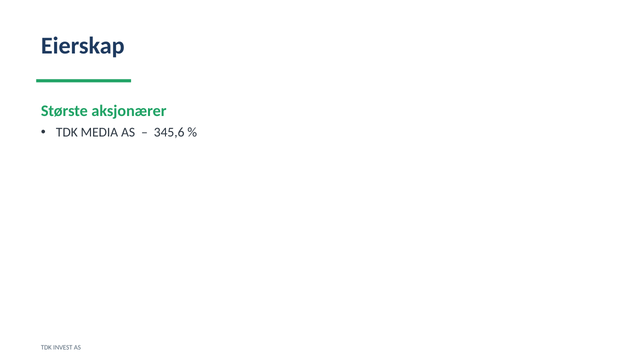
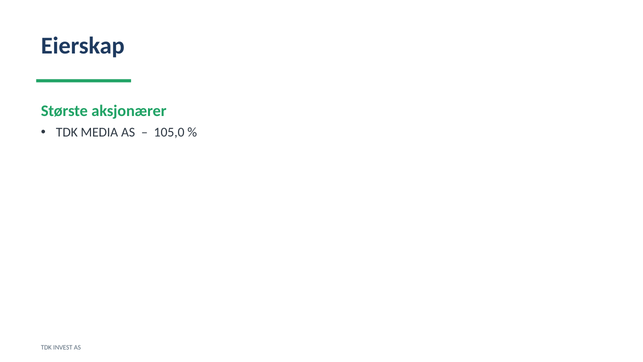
345,6: 345,6 -> 105,0
